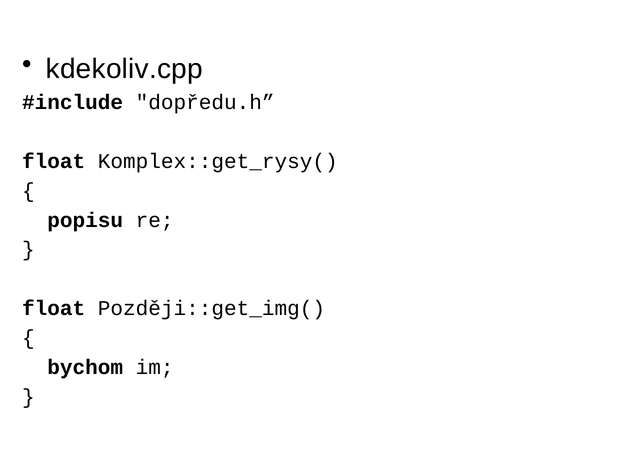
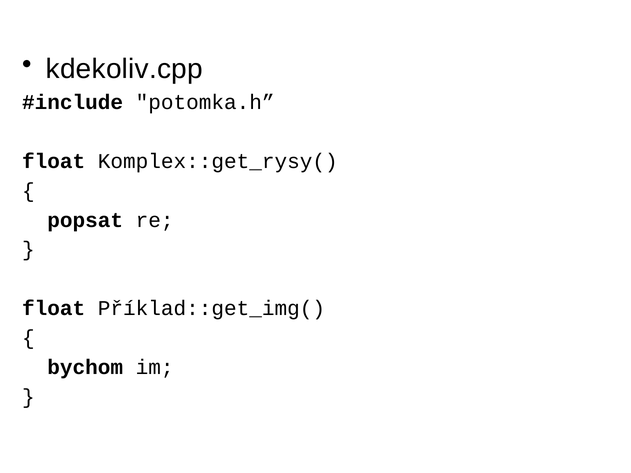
dopředu.h: dopředu.h -> potomka.h
popisu: popisu -> popsat
Později::get_img(: Později::get_img( -> Příklad::get_img(
